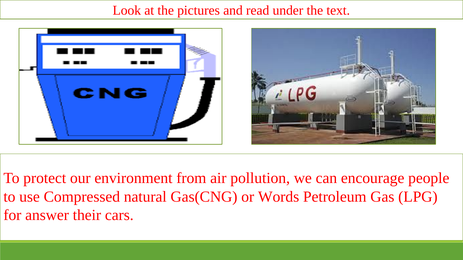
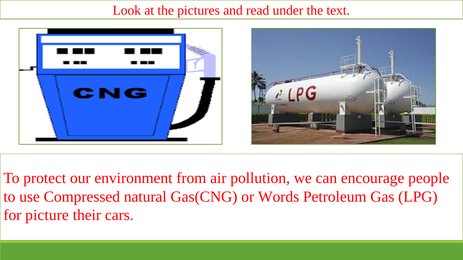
answer: answer -> picture
